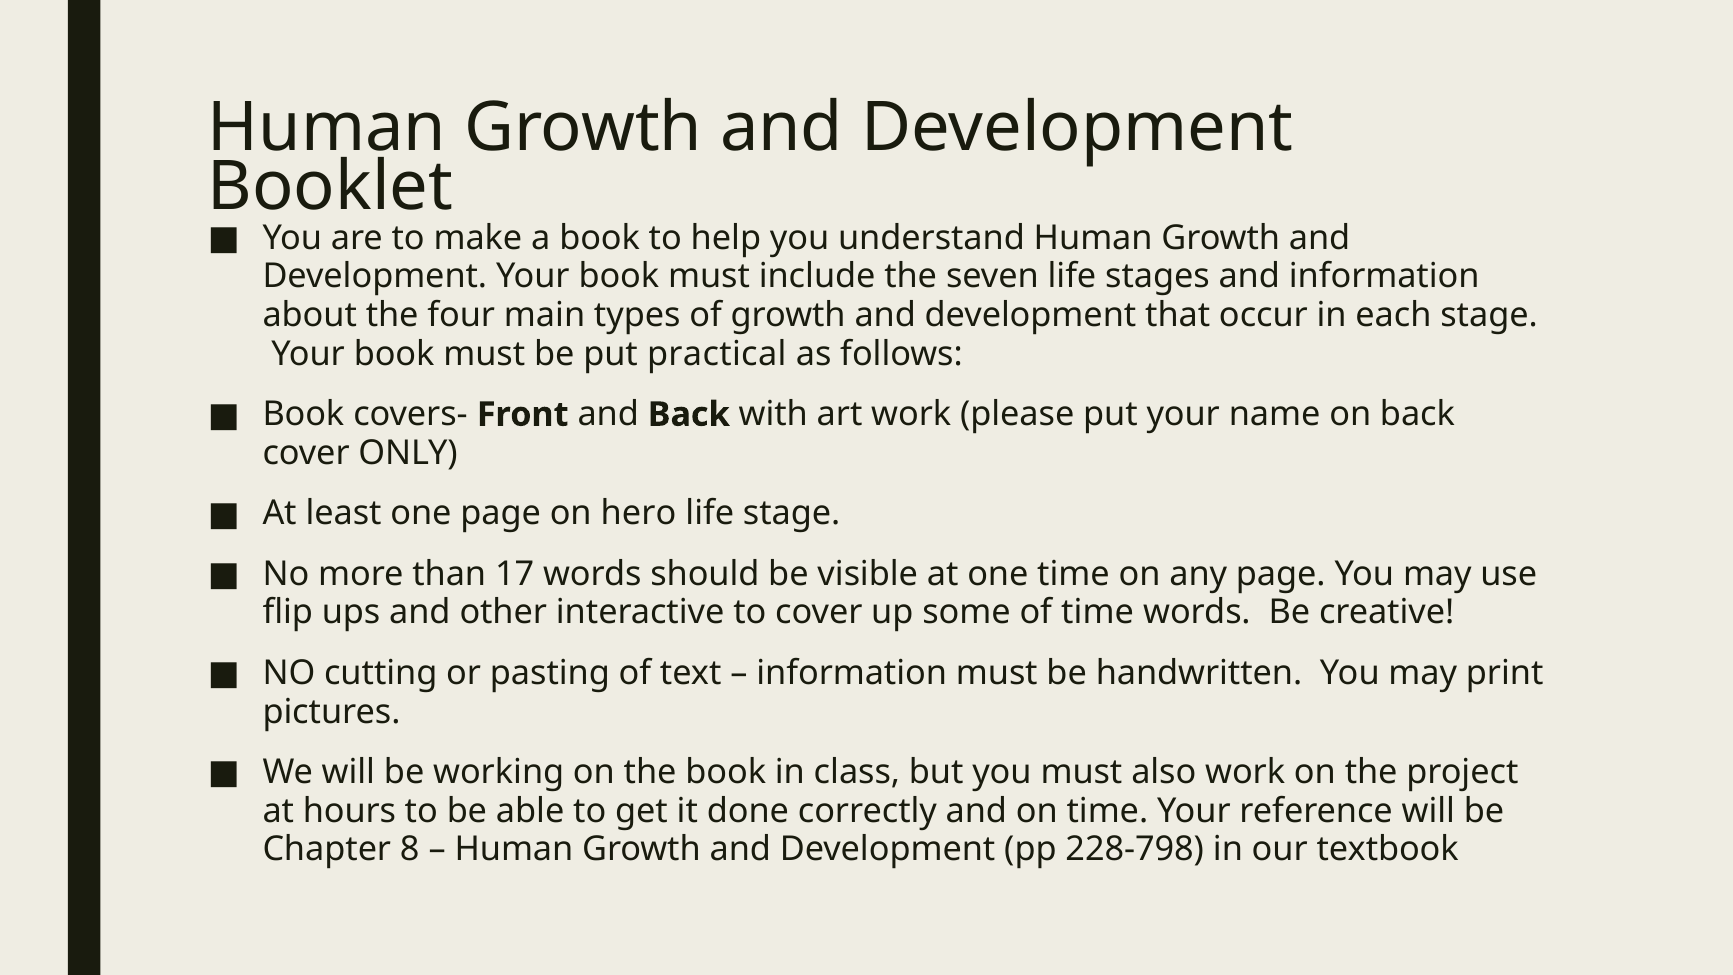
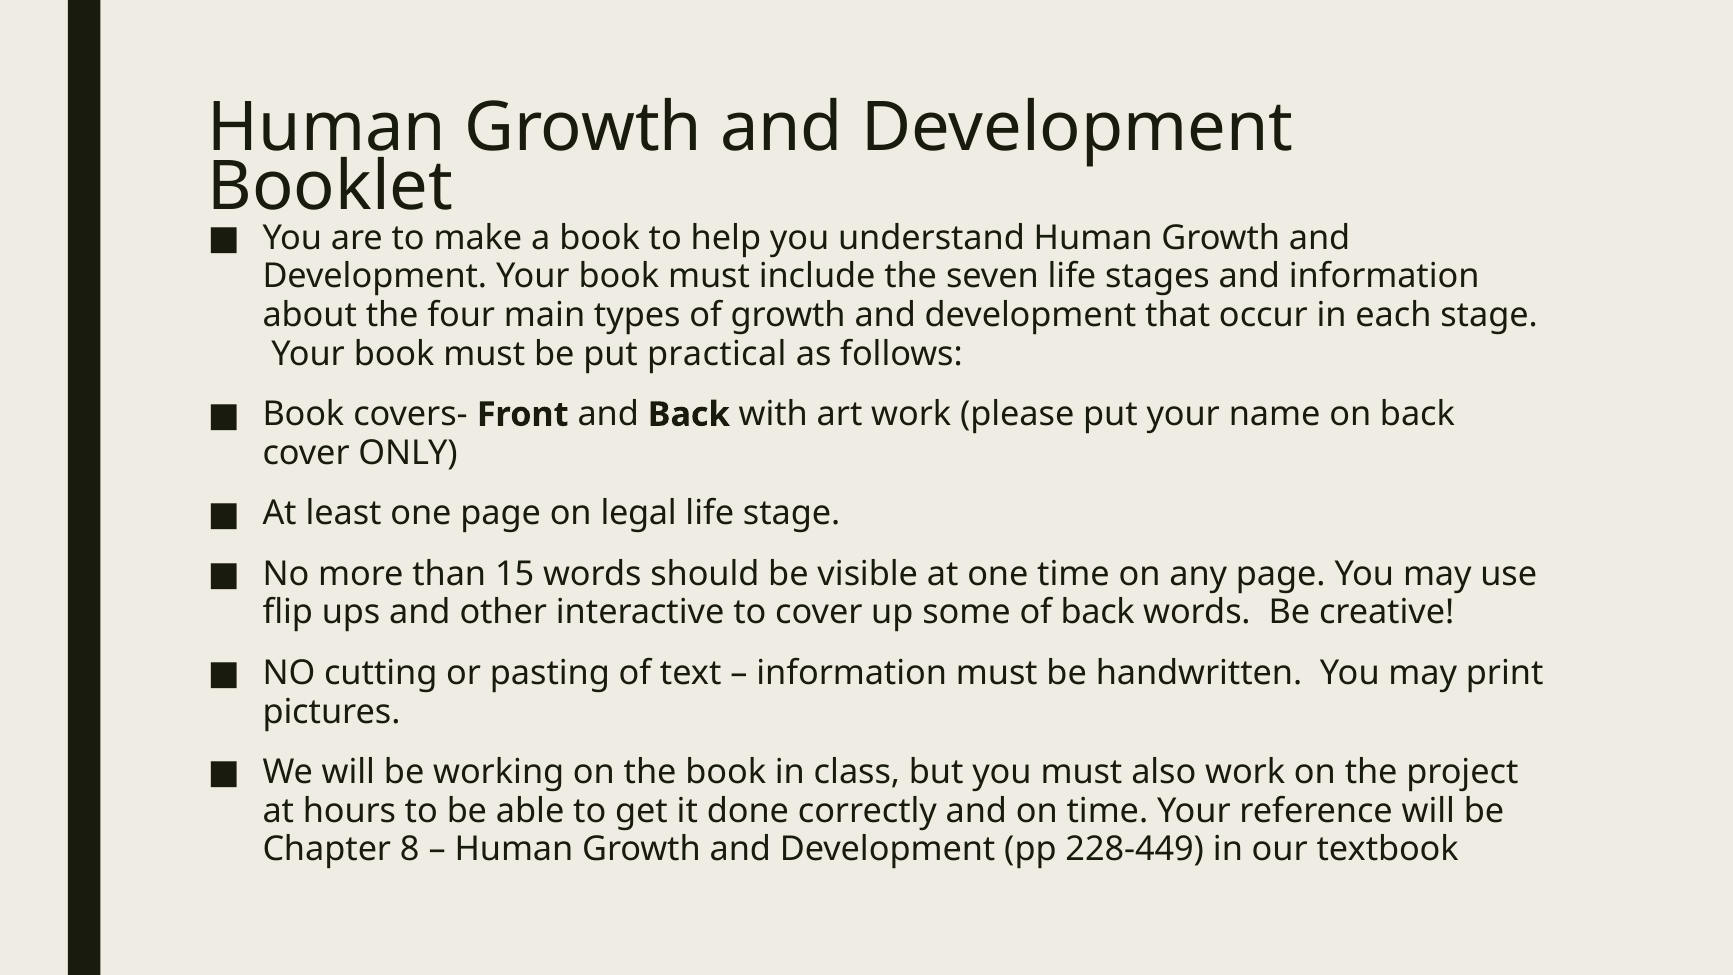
hero: hero -> legal
17: 17 -> 15
of time: time -> back
228-798: 228-798 -> 228-449
